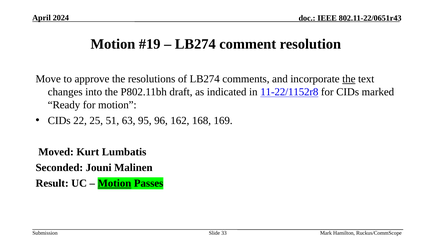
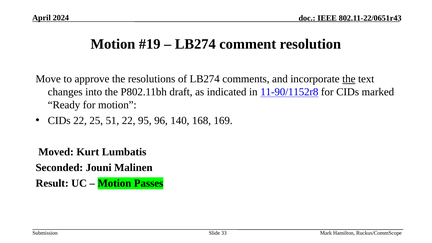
11-22/1152r8: 11-22/1152r8 -> 11-90/1152r8
51 63: 63 -> 22
162: 162 -> 140
Motion at (114, 183) underline: present -> none
